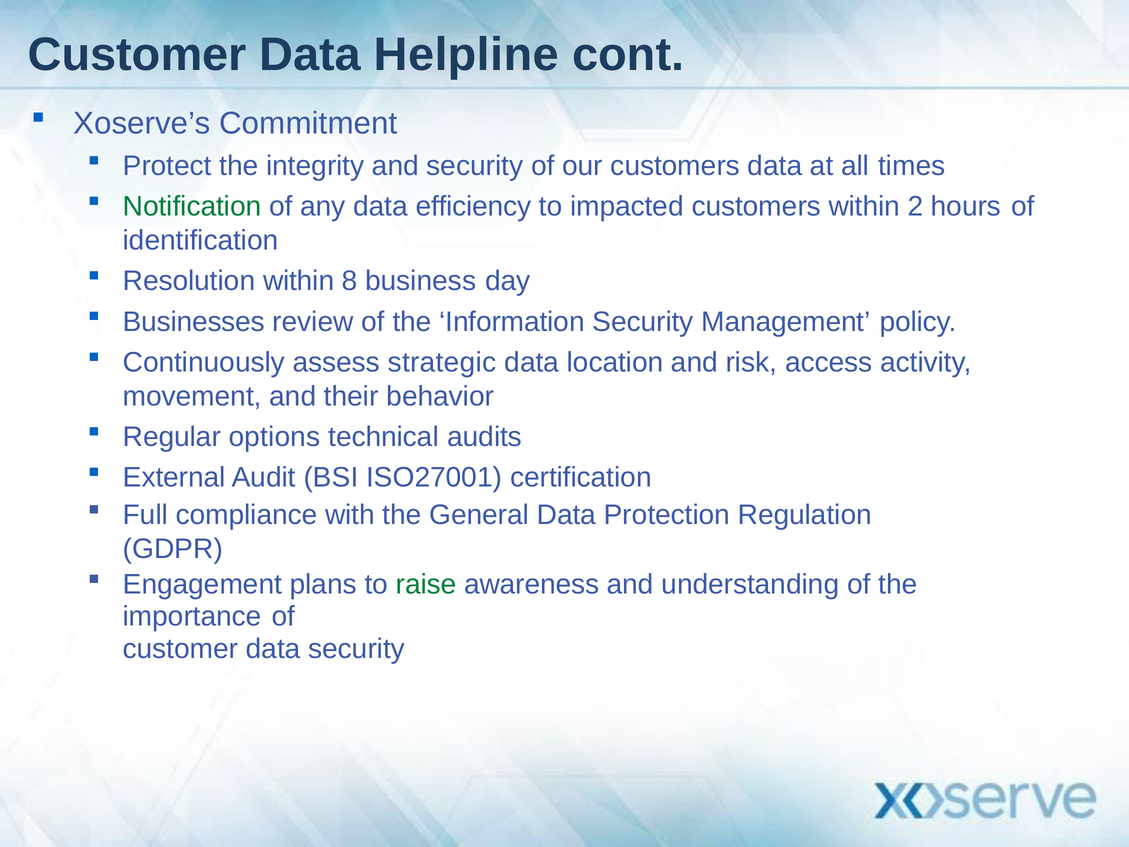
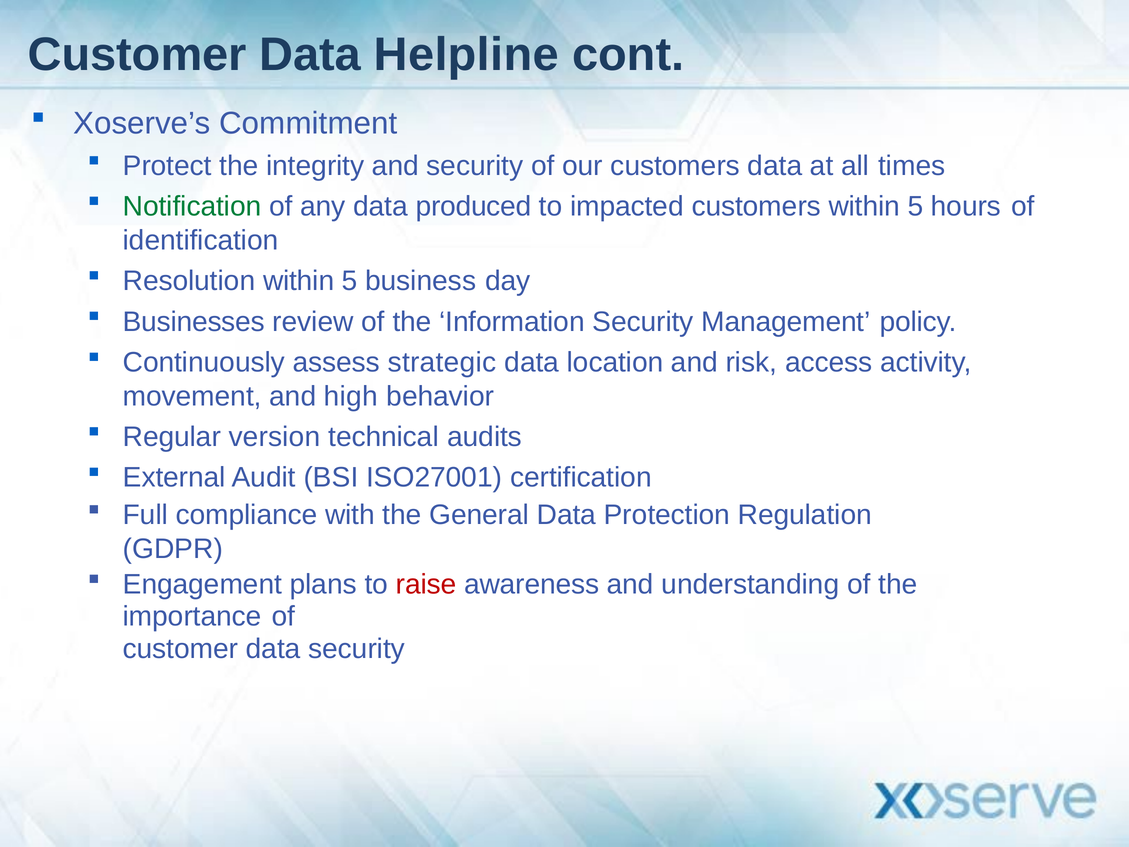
efficiency: efficiency -> produced
customers within 2: 2 -> 5
Resolution within 8: 8 -> 5
their: their -> high
options: options -> version
raise colour: green -> red
